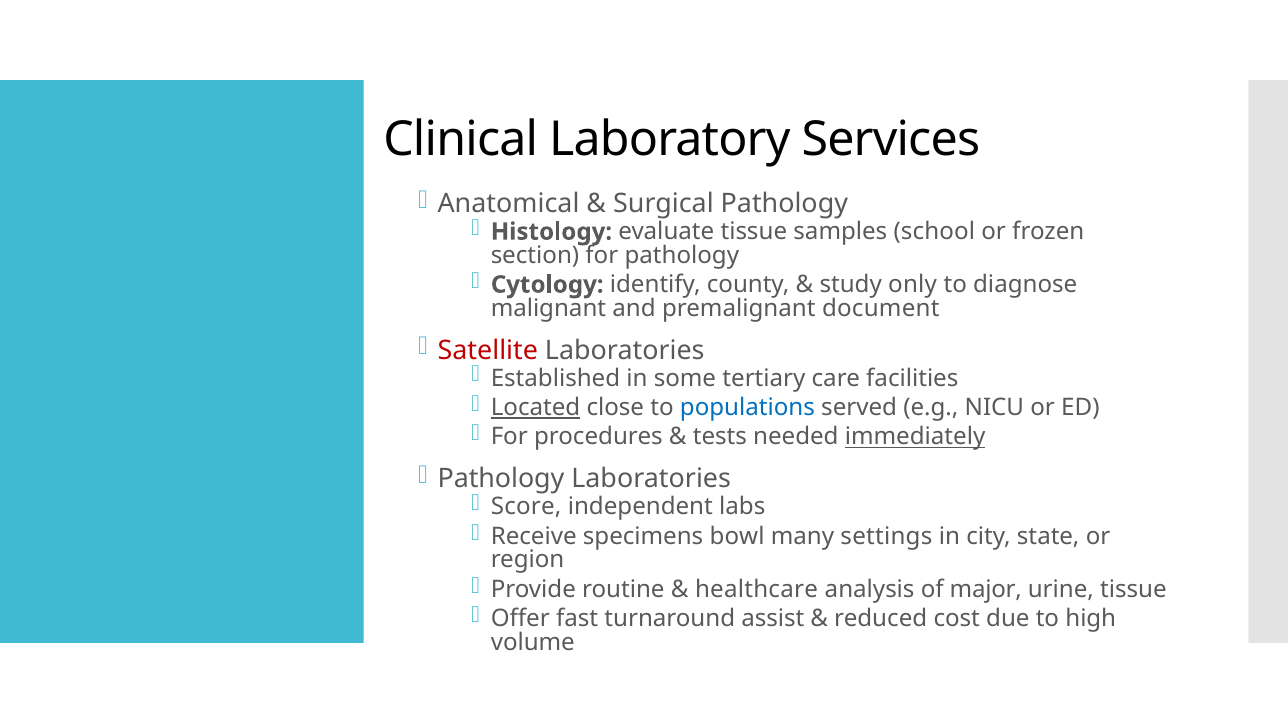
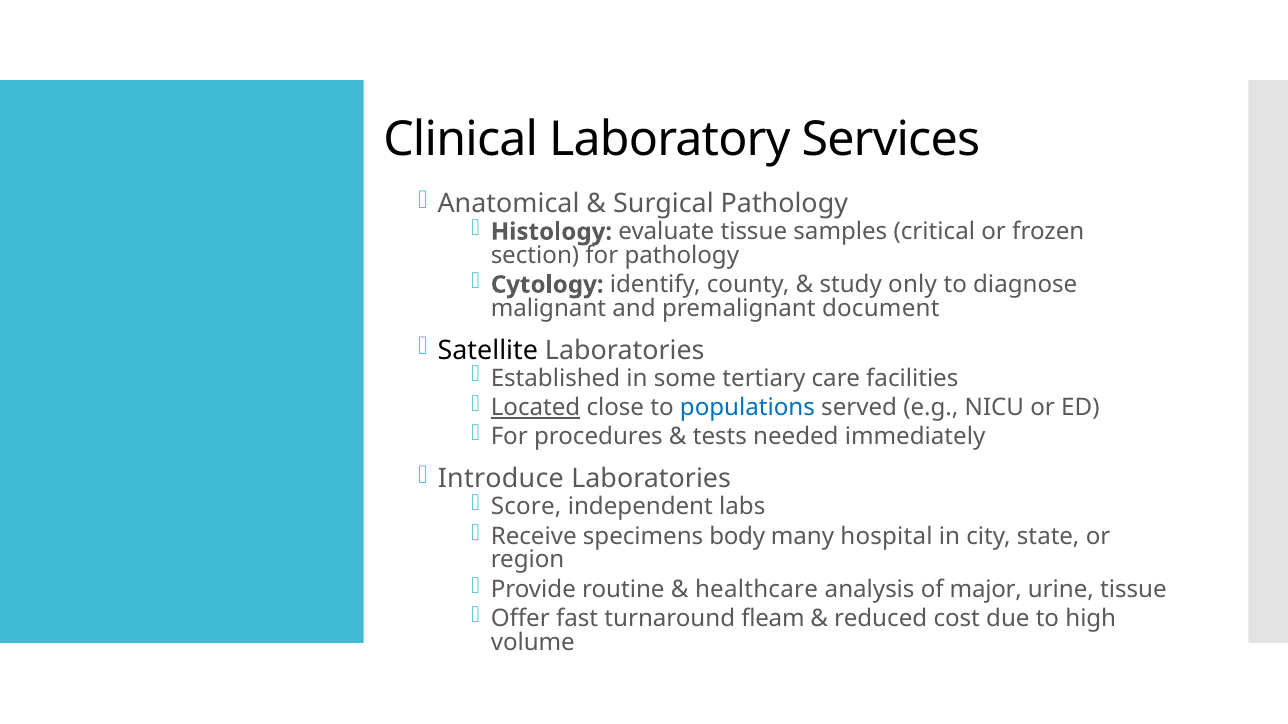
school: school -> critical
Satellite colour: red -> black
immediately underline: present -> none
Pathology at (501, 479): Pathology -> Introduce
bowl: bowl -> body
settings: settings -> hospital
assist: assist -> fleam
